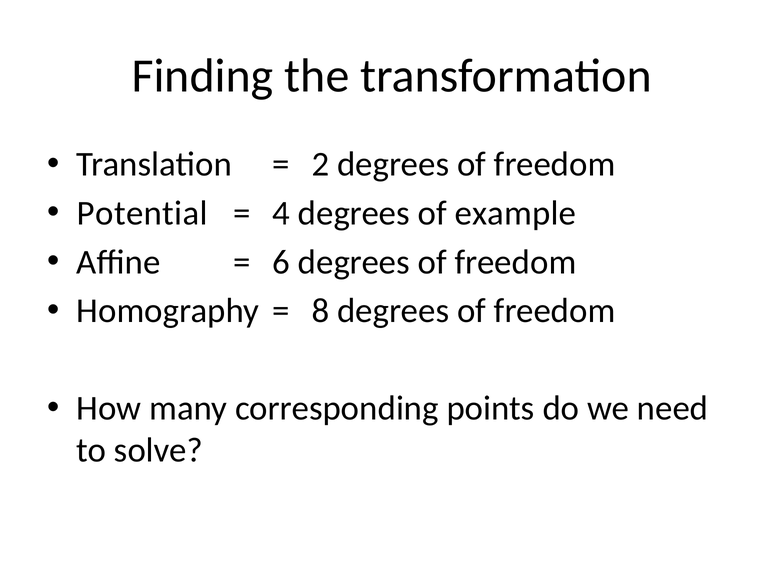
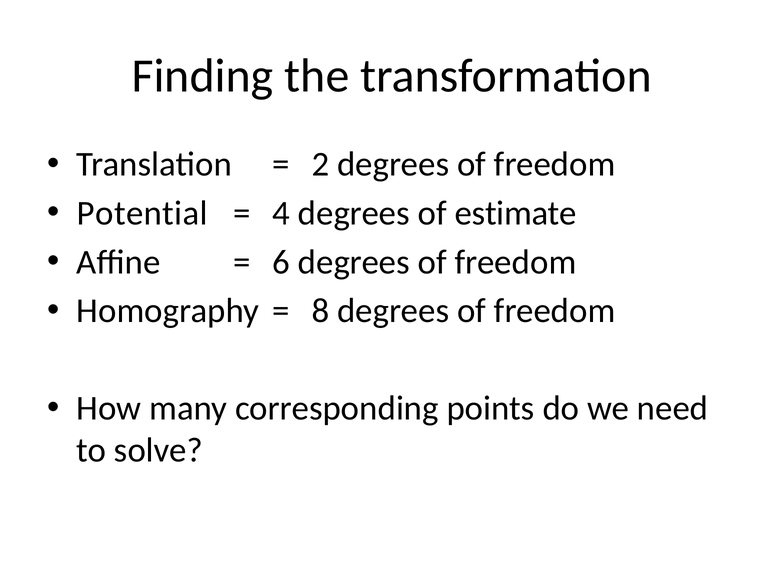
example: example -> estimate
